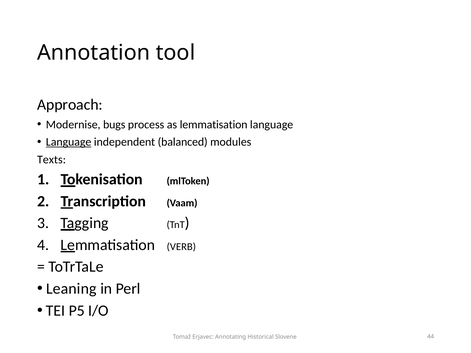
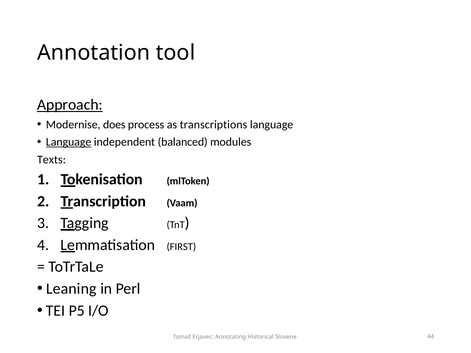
Approach underline: none -> present
bugs: bugs -> does
as lemmatisation: lemmatisation -> transcriptions
VERB: VERB -> FIRST
